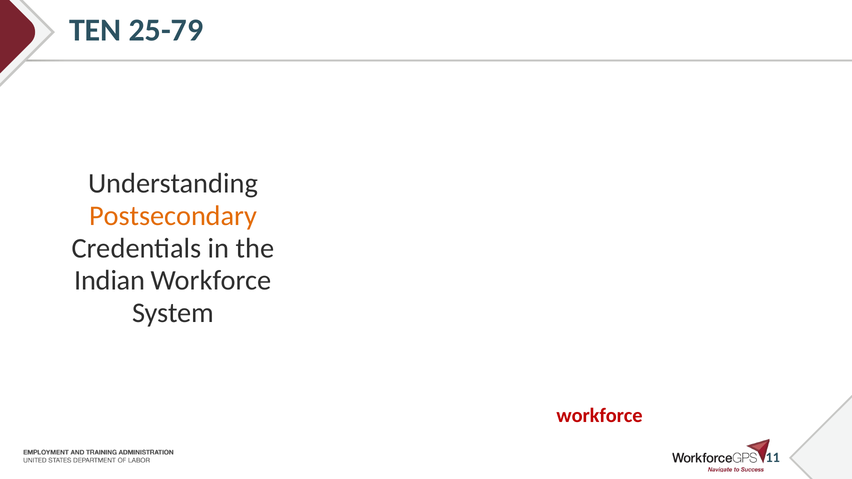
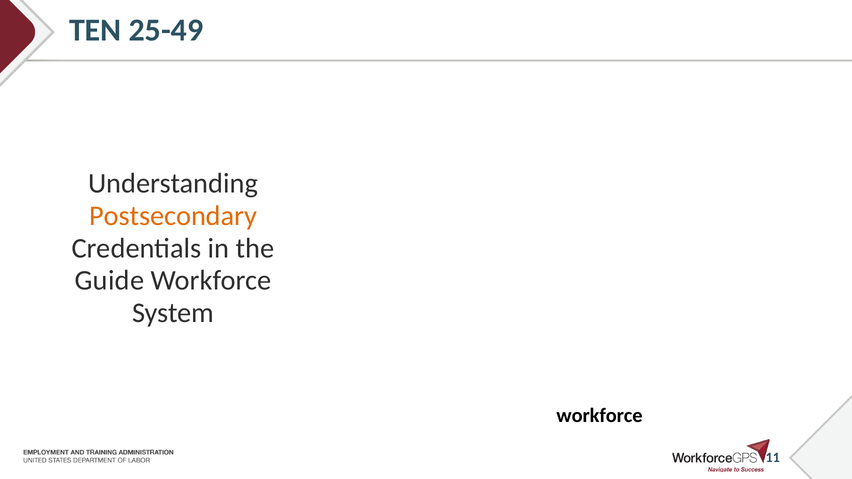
25-79: 25-79 -> 25-49
Indian: Indian -> Guide
workforce at (600, 416) colour: red -> black
